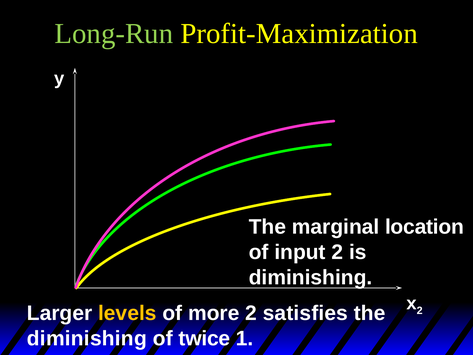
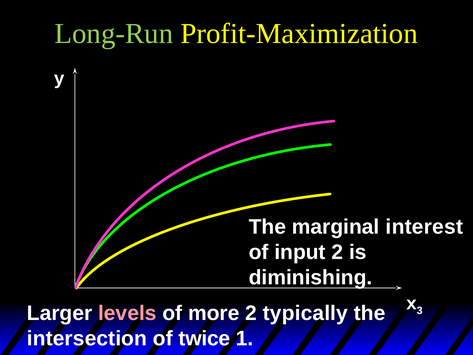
location: location -> interest
2 at (420, 310): 2 -> 3
levels colour: yellow -> pink
satisfies: satisfies -> typically
diminishing at (87, 338): diminishing -> intersection
